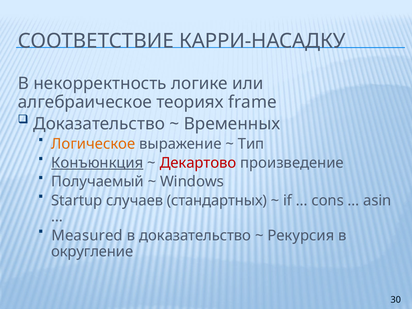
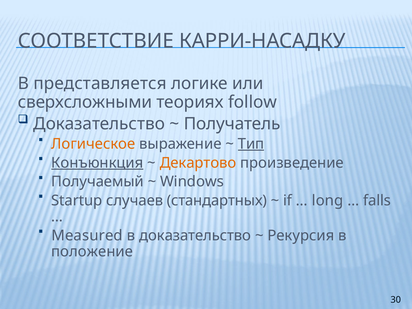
некорректность: некорректность -> представляется
алгебраическое: алгебраическое -> сверхсложными
frame: frame -> follow
Временных: Временных -> Получатель
Тип underline: none -> present
Декартово colour: red -> orange
cons: cons -> long
asin: asin -> falls
округление: округление -> положение
